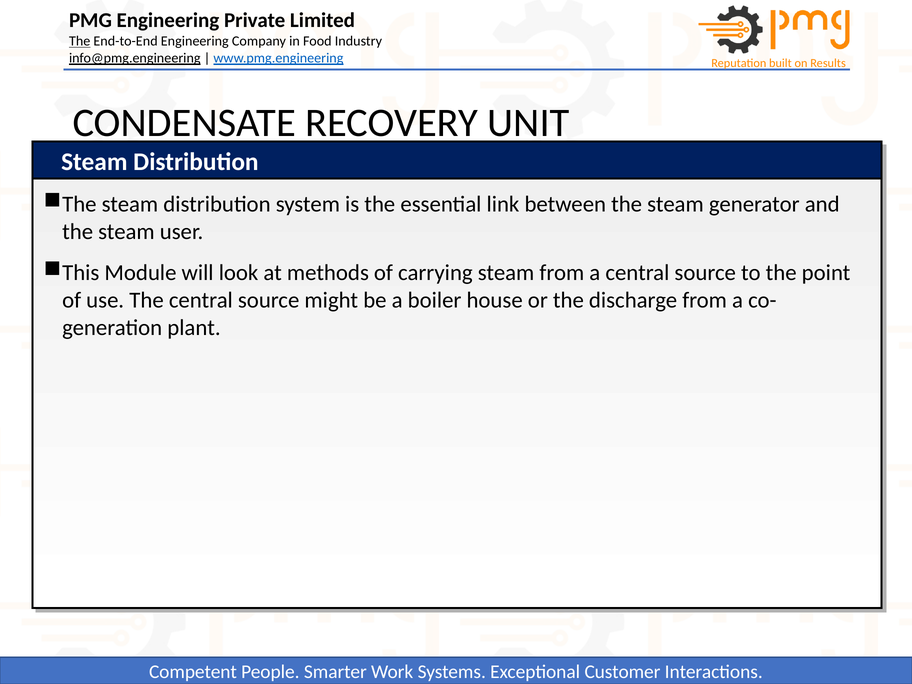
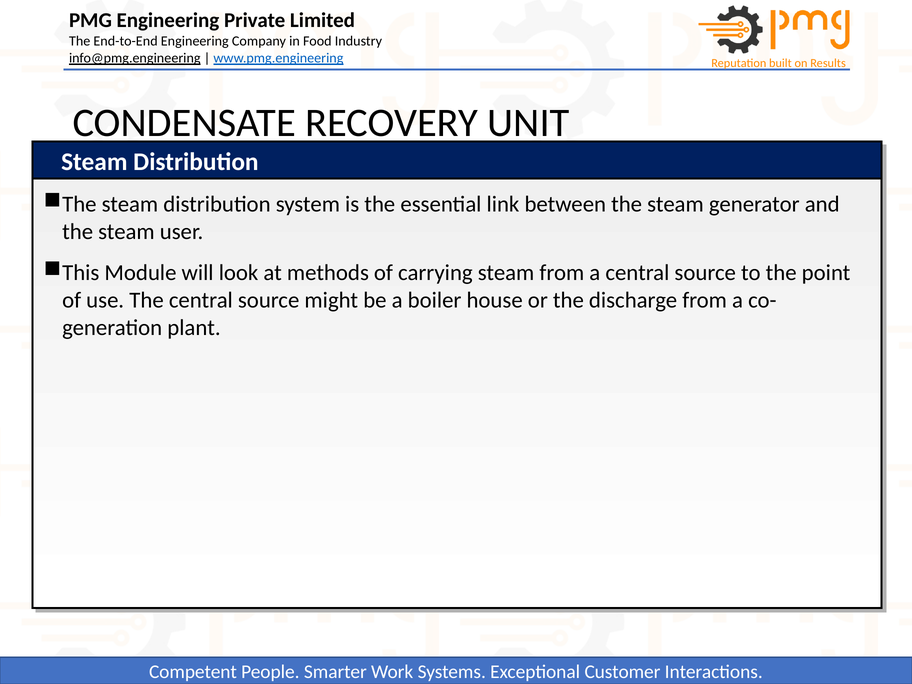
The at (80, 41) underline: present -> none
